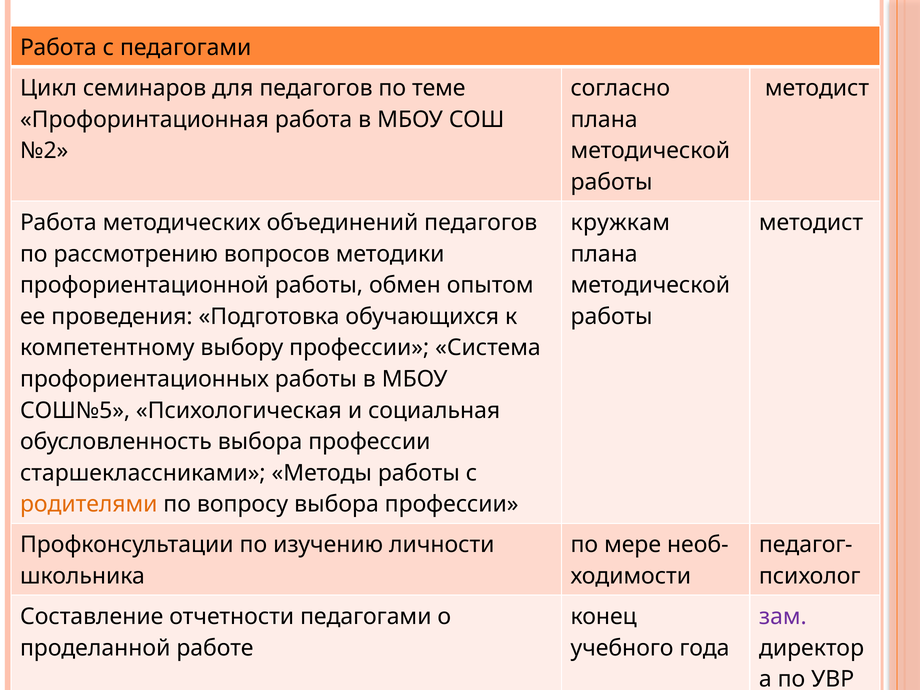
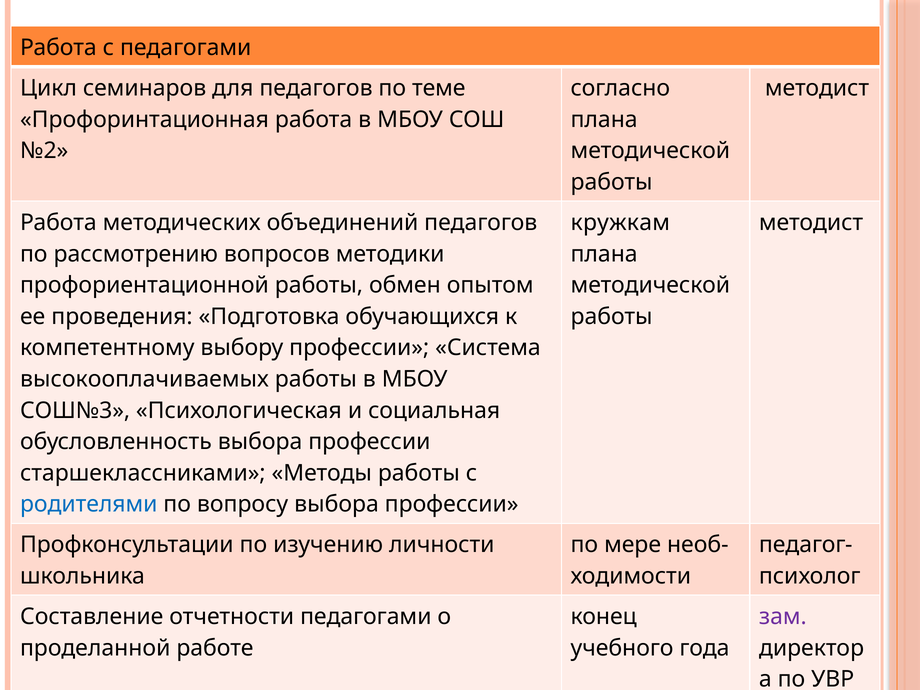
профориентационных: профориентационных -> высокооплачиваемых
СОШ№5: СОШ№5 -> СОШ№3
родителями colour: orange -> blue
